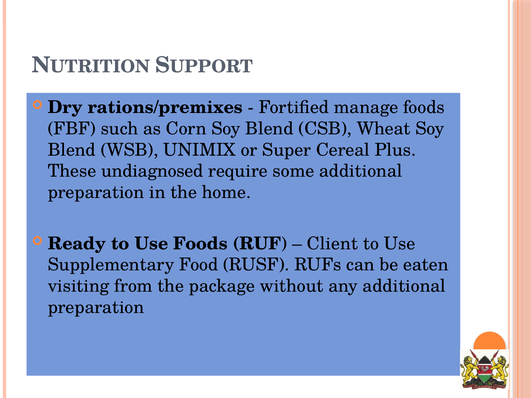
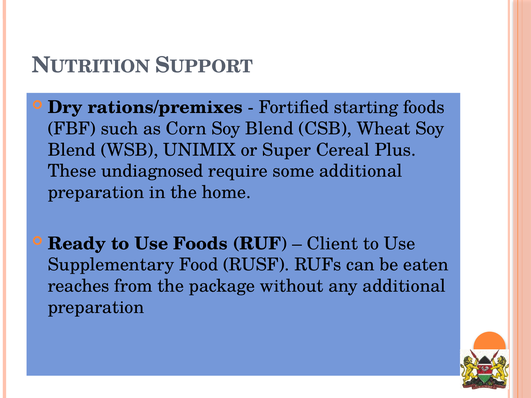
manage: manage -> starting
visiting: visiting -> reaches
